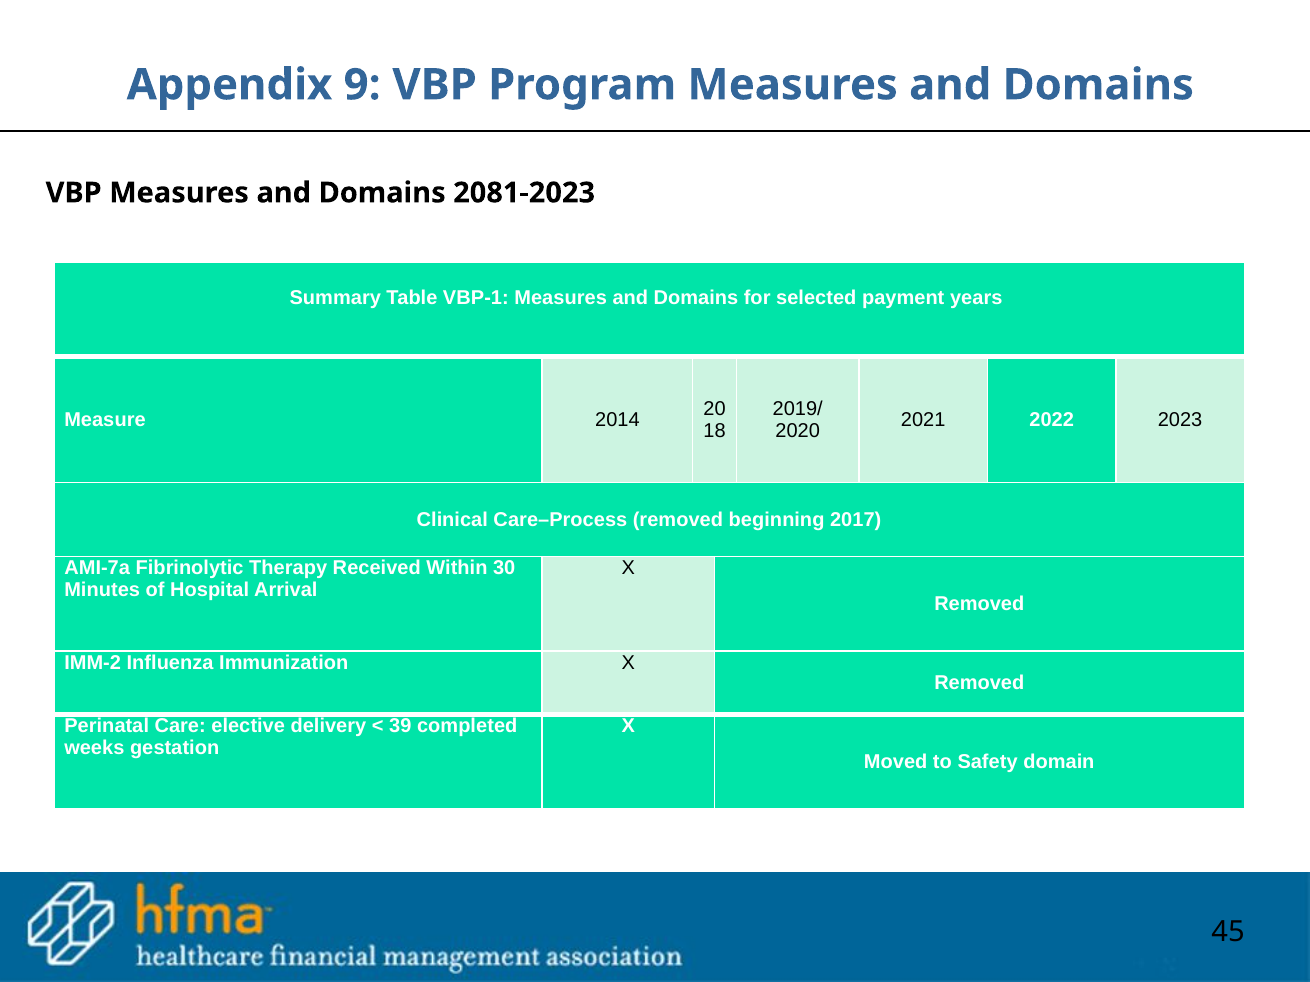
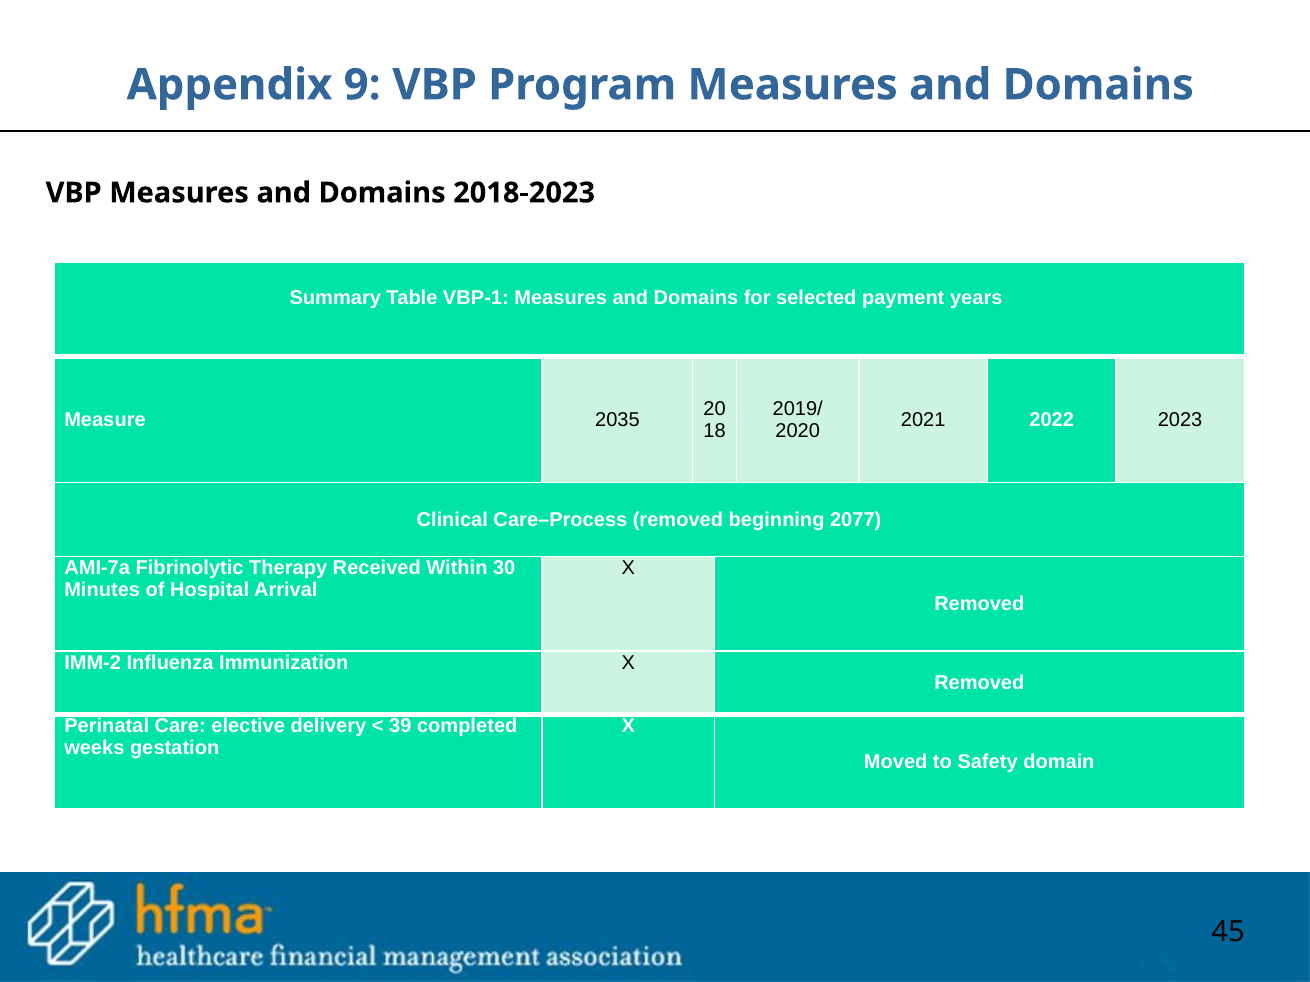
2081-2023: 2081-2023 -> 2018-2023
2014: 2014 -> 2035
2017: 2017 -> 2077
